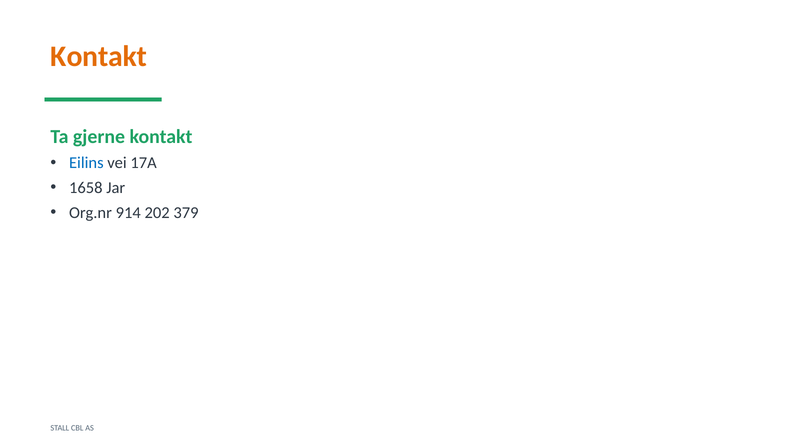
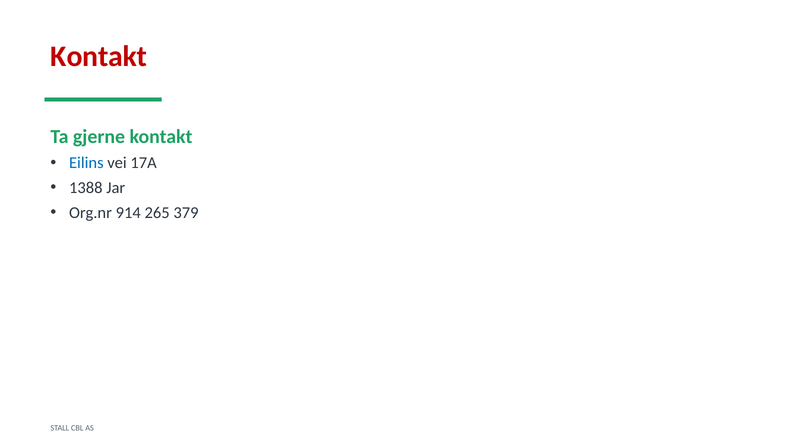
Kontakt at (99, 57) colour: orange -> red
1658: 1658 -> 1388
202: 202 -> 265
